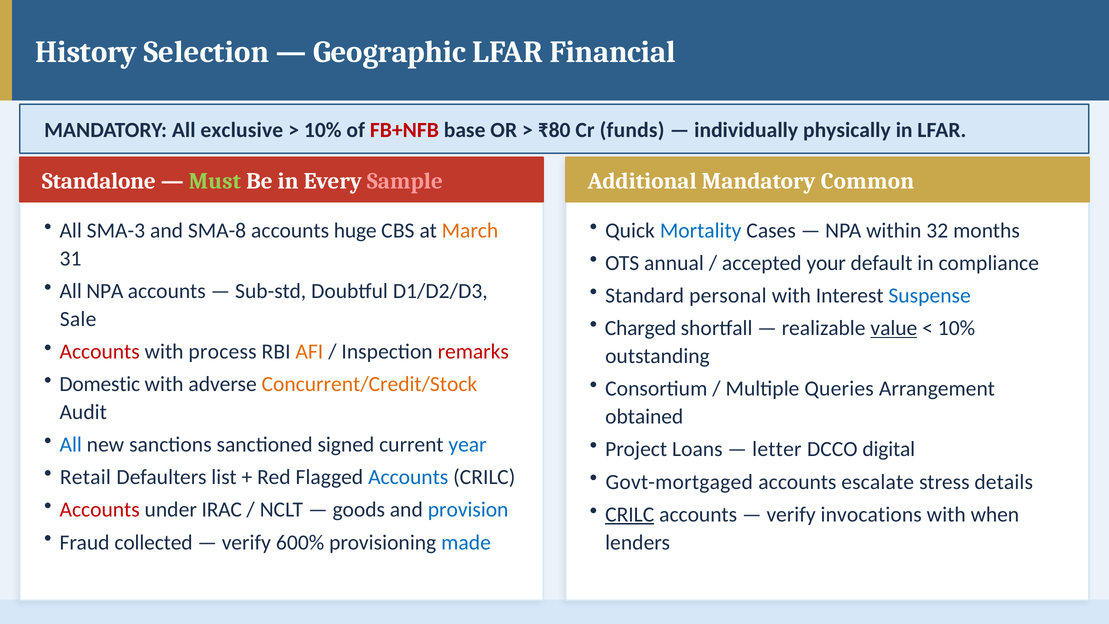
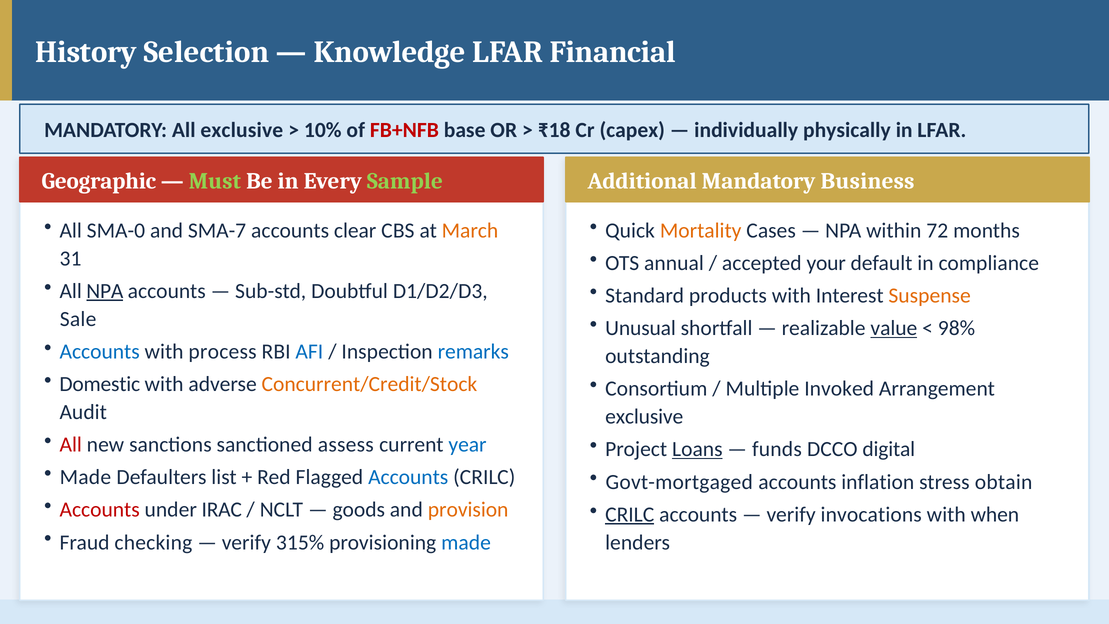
Geographic: Geographic -> Knowledge
₹80: ₹80 -> ₹18
funds: funds -> capex
Standalone: Standalone -> Geographic
Sample colour: pink -> light green
Common: Common -> Business
SMA-3: SMA-3 -> SMA-0
SMA-8: SMA-8 -> SMA-7
huge: huge -> clear
Mortality colour: blue -> orange
32: 32 -> 72
NPA at (105, 291) underline: none -> present
personal: personal -> products
Suspense colour: blue -> orange
Charged: Charged -> Unusual
10% at (956, 328): 10% -> 98%
Accounts at (100, 351) colour: red -> blue
AFI colour: orange -> blue
remarks colour: red -> blue
Queries: Queries -> Invoked
obtained at (644, 417): obtained -> exclusive
All at (71, 445) colour: blue -> red
signed: signed -> assess
Loans underline: none -> present
letter: letter -> funds
Retail at (85, 477): Retail -> Made
escalate: escalate -> inflation
details: details -> obtain
provision colour: blue -> orange
collected: collected -> checking
600%: 600% -> 315%
